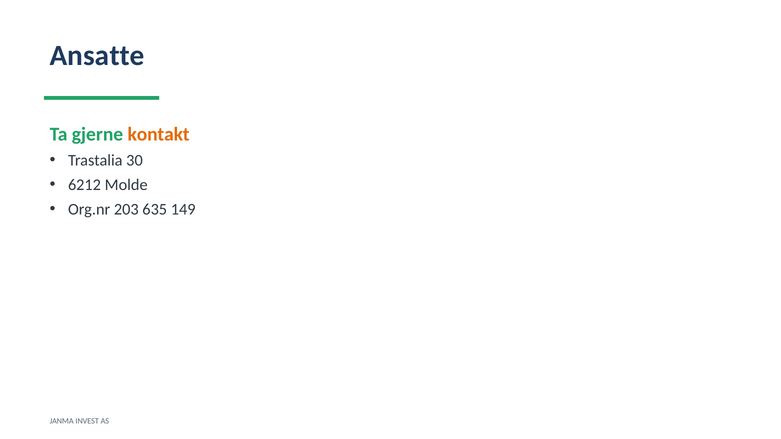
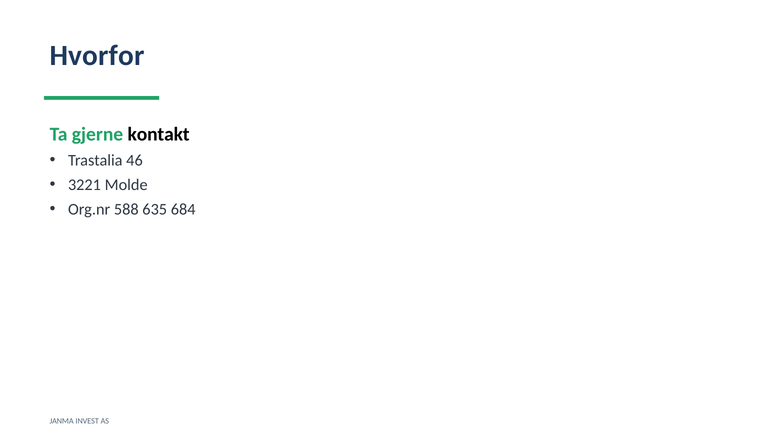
Ansatte: Ansatte -> Hvorfor
kontakt colour: orange -> black
30: 30 -> 46
6212: 6212 -> 3221
203: 203 -> 588
149: 149 -> 684
